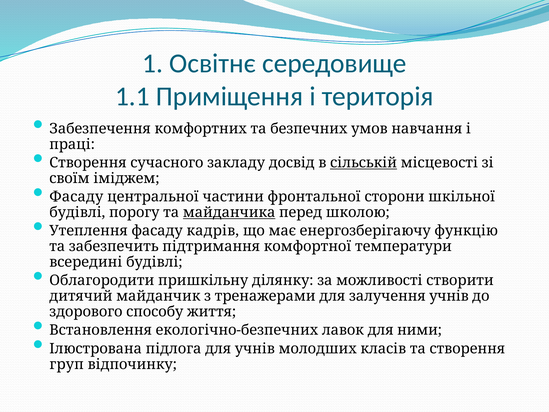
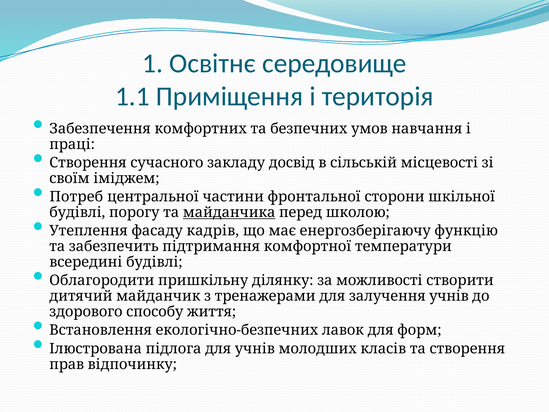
сільській underline: present -> none
Фасаду at (76, 197): Фасаду -> Потреб
ними: ними -> форм
груп: груп -> прав
